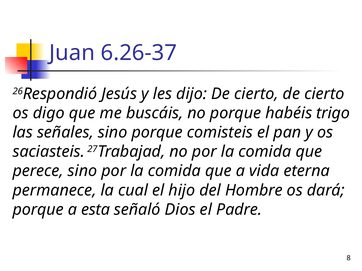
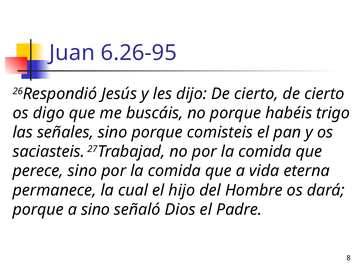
6.26-37: 6.26-37 -> 6.26-95
a esta: esta -> sino
